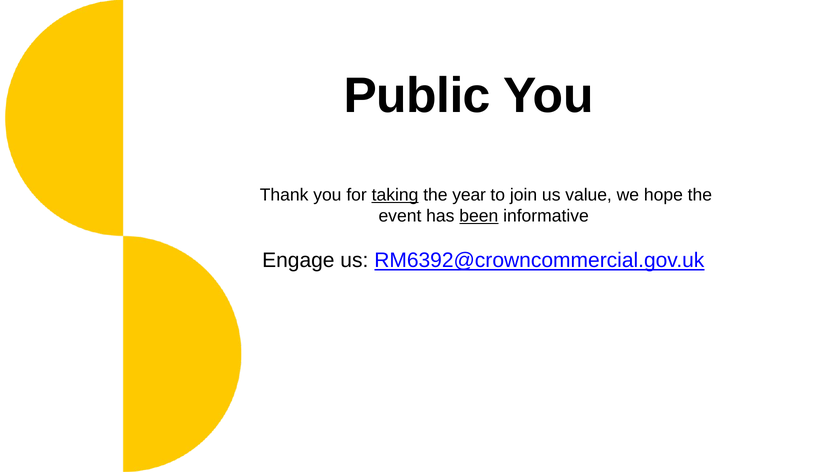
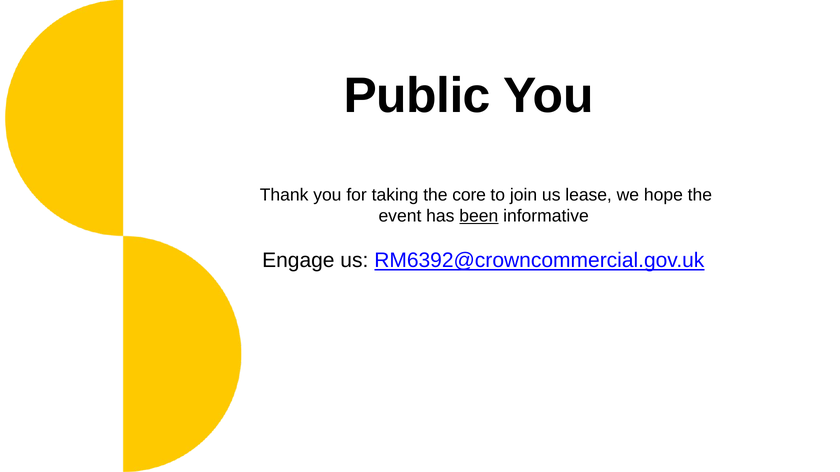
taking underline: present -> none
year: year -> core
value: value -> lease
